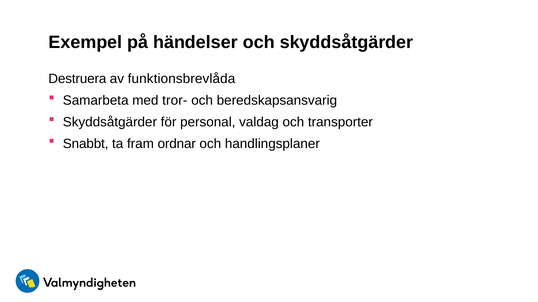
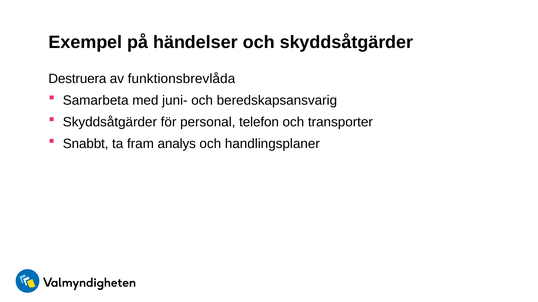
tror-: tror- -> juni-
valdag: valdag -> telefon
ordnar: ordnar -> analys
